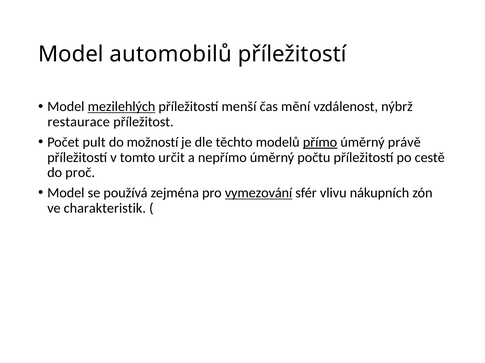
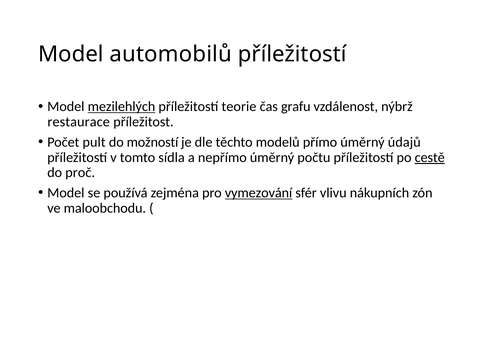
menší: menší -> teorie
mění: mění -> grafu
přímo underline: present -> none
právě: právě -> údajů
určit: určit -> sídla
cestě underline: none -> present
charakteristik: charakteristik -> maloobchodu
